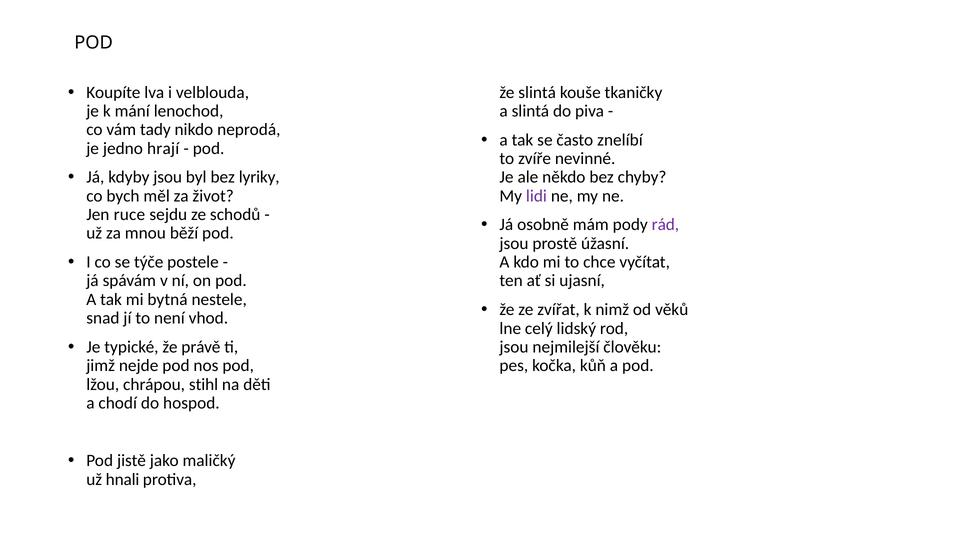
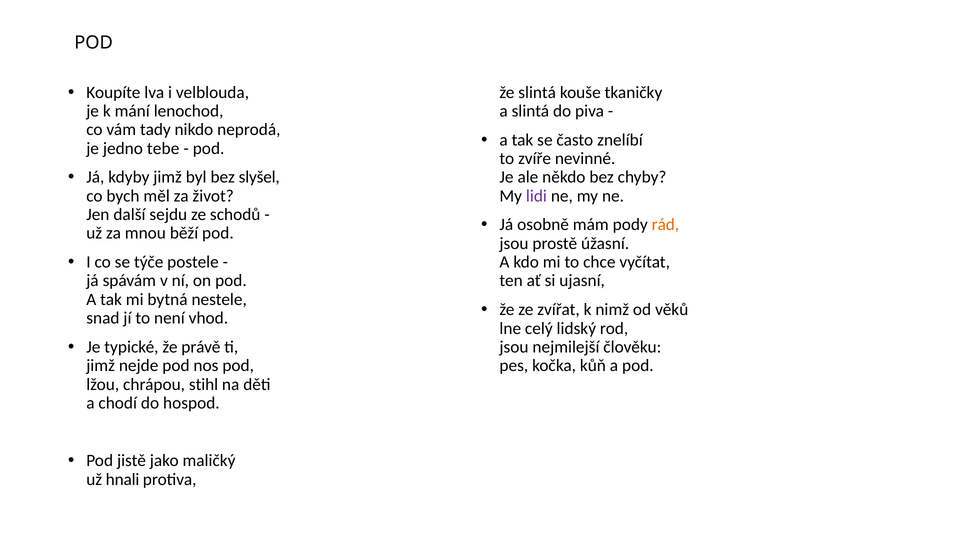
hrají: hrají -> tebe
kdyby jsou: jsou -> jimž
lyriky: lyriky -> slyšel
ruce: ruce -> další
rád colour: purple -> orange
